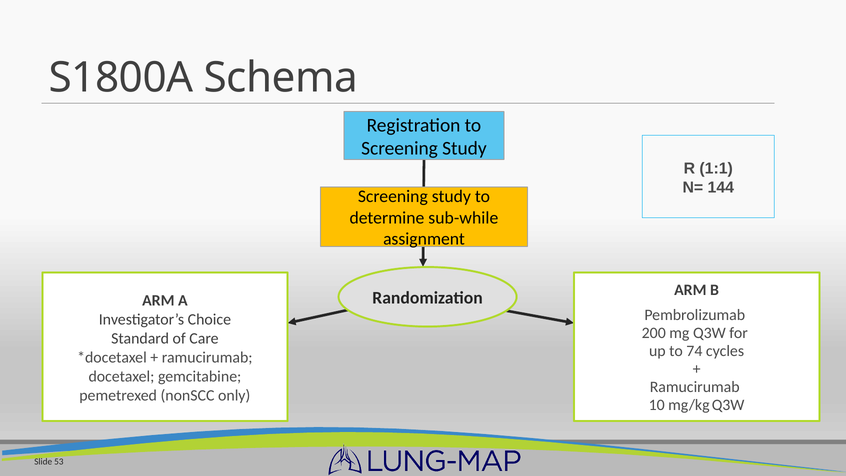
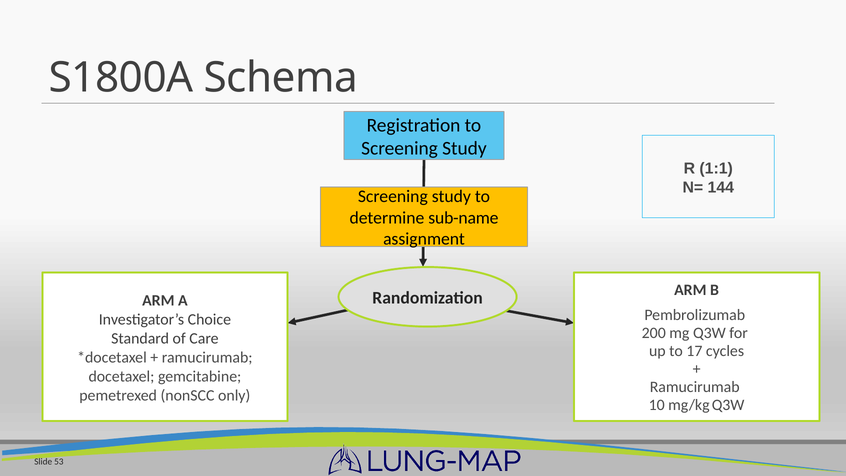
sub-while: sub-while -> sub-name
74: 74 -> 17
